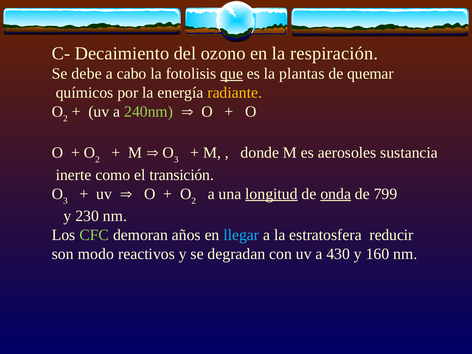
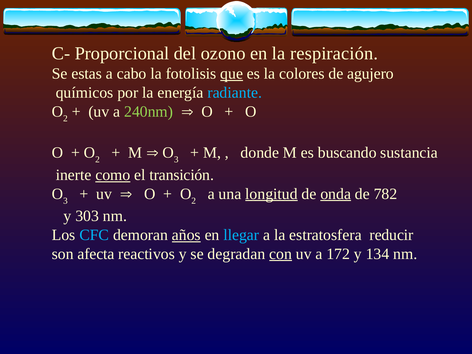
Decaimiento: Decaimiento -> Proporcional
debe: debe -> estas
plantas: plantas -> colores
quemar: quemar -> agujero
radiante colour: yellow -> light blue
aerosoles: aerosoles -> buscando
como underline: none -> present
799: 799 -> 782
230: 230 -> 303
CFC colour: light green -> light blue
años underline: none -> present
modo: modo -> afecta
con underline: none -> present
430: 430 -> 172
160: 160 -> 134
